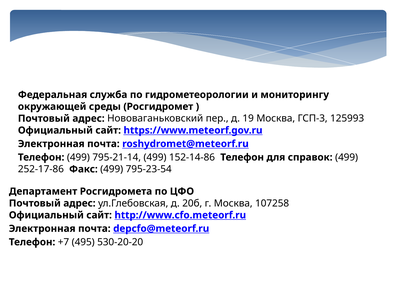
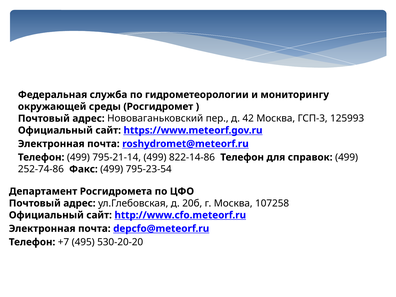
19: 19 -> 42
152-14-86: 152-14-86 -> 822-14-86
252-17-86: 252-17-86 -> 252-74-86
